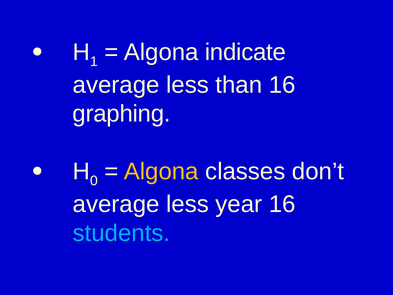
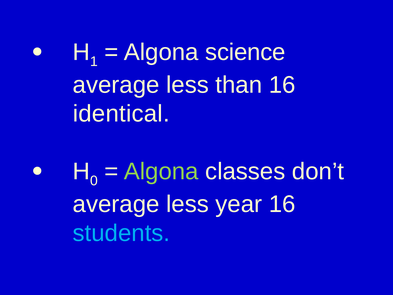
indicate: indicate -> science
graphing: graphing -> identical
Algona at (161, 171) colour: yellow -> light green
